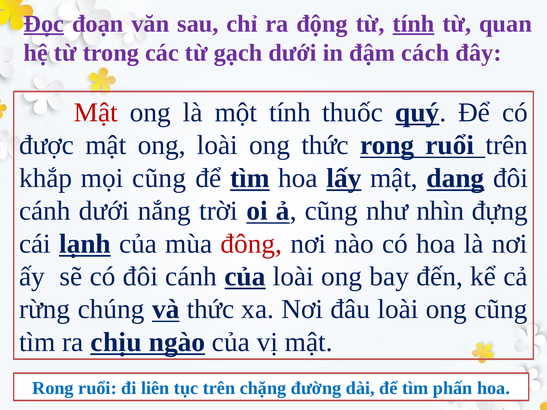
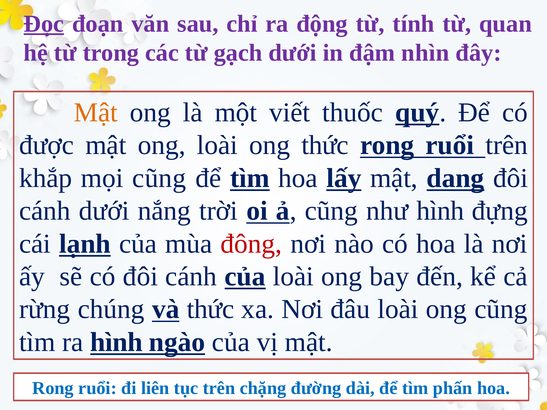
tính at (414, 24) underline: present -> none
cách: cách -> nhìn
Mật at (96, 113) colour: red -> orange
một tính: tính -> viết
như nhìn: nhìn -> hình
ra chịu: chịu -> hình
